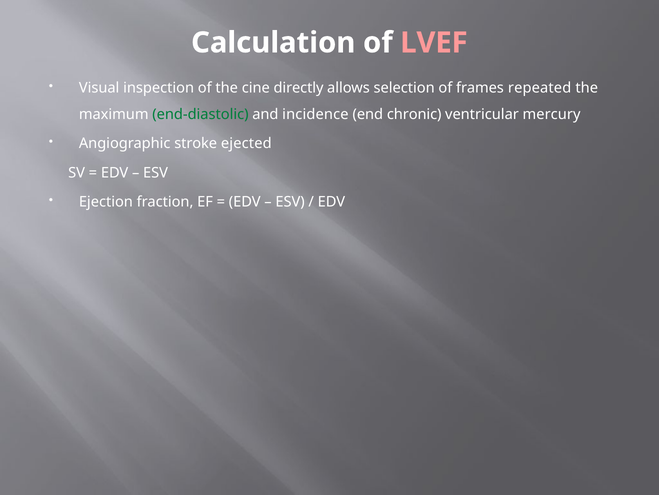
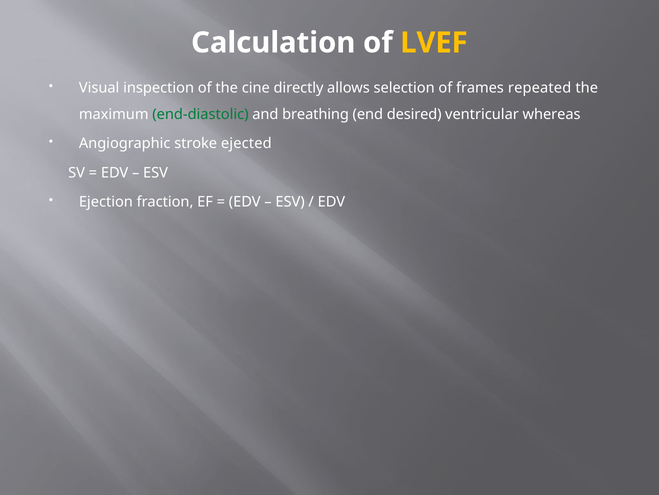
LVEF colour: pink -> yellow
incidence: incidence -> breathing
chronic: chronic -> desired
mercury: mercury -> whereas
